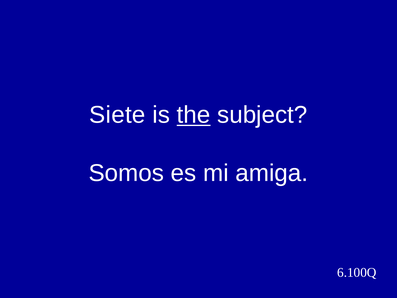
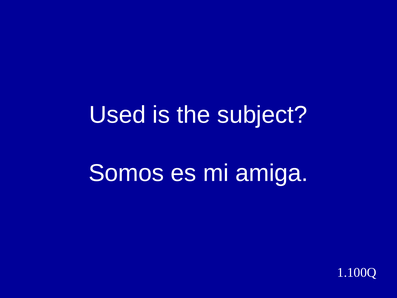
Siete: Siete -> Used
the underline: present -> none
6.100Q: 6.100Q -> 1.100Q
